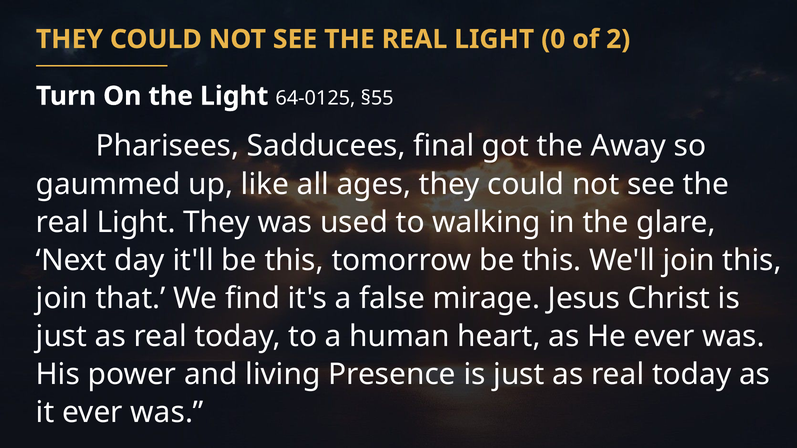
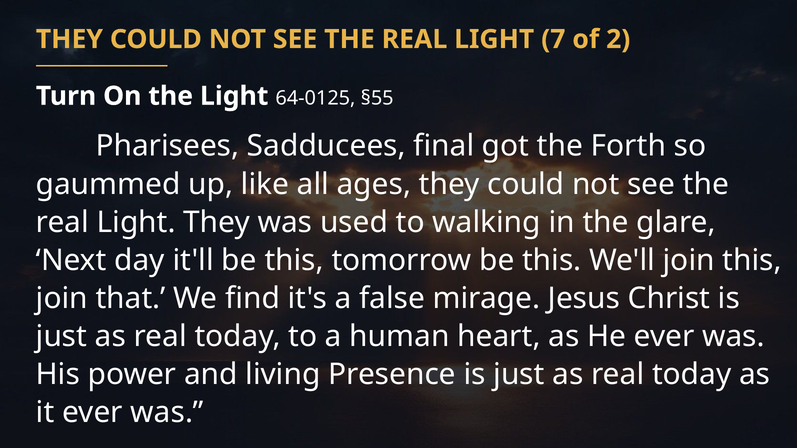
0: 0 -> 7
Away: Away -> Forth
